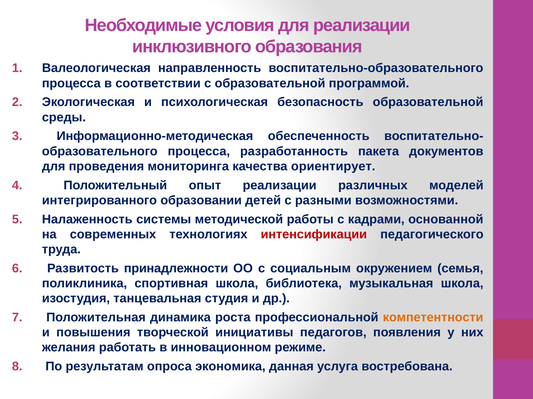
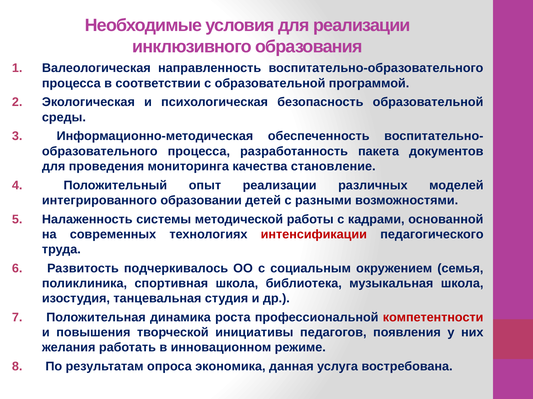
ориентирует: ориентирует -> становление
принадлежности: принадлежности -> подчеркивалось
компетентности colour: orange -> red
